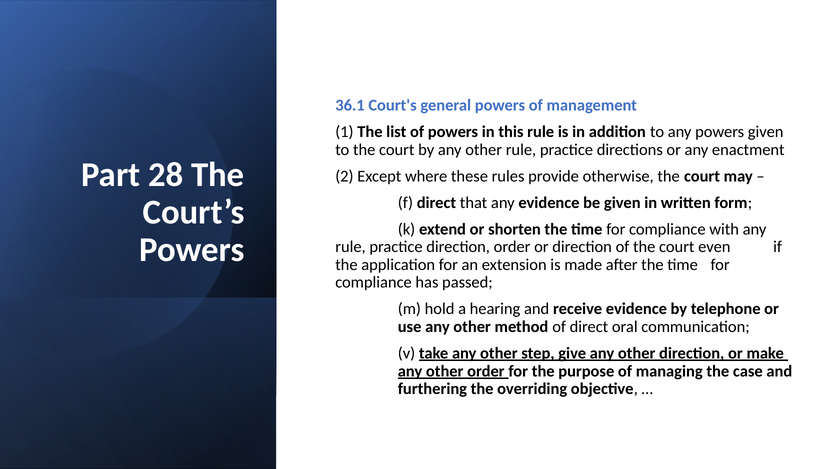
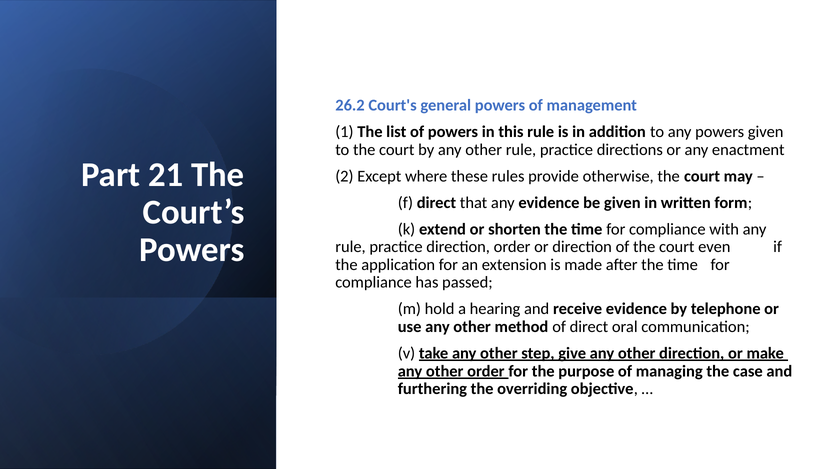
36.1: 36.1 -> 26.2
28: 28 -> 21
